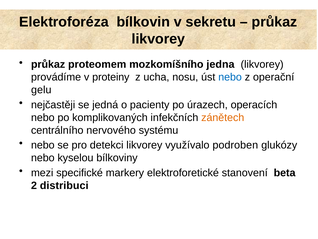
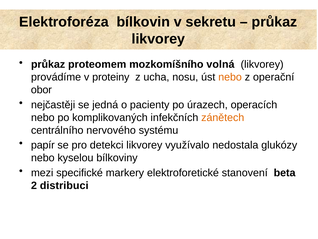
jedna: jedna -> volná
nebo at (230, 77) colour: blue -> orange
gelu: gelu -> obor
nebo at (43, 145): nebo -> papír
podroben: podroben -> nedostala
